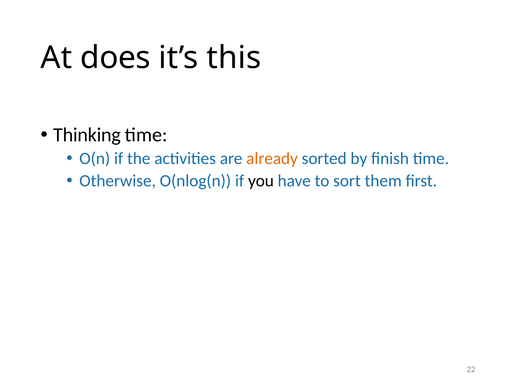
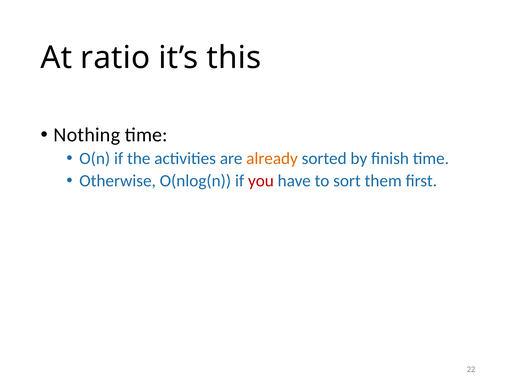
does: does -> ratio
Thinking: Thinking -> Nothing
you colour: black -> red
